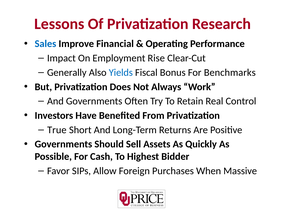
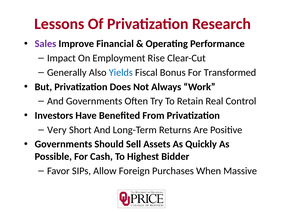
Sales colour: blue -> purple
Benchmarks: Benchmarks -> Transformed
True: True -> Very
